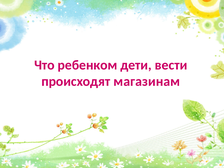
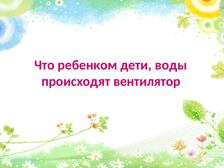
вести: вести -> воды
магазинам: магазинам -> вентилятор
